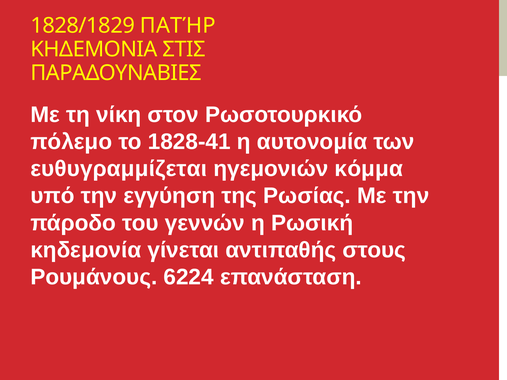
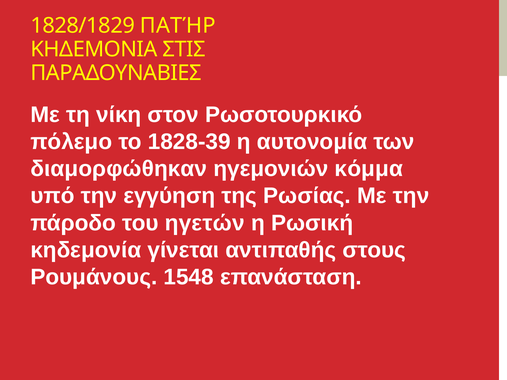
1828-41: 1828-41 -> 1828-39
ευθυγραμμίζεται: ευθυγραμμίζεται -> διαμορφώθηκαν
γεννών: γεννών -> ηγετών
6224: 6224 -> 1548
